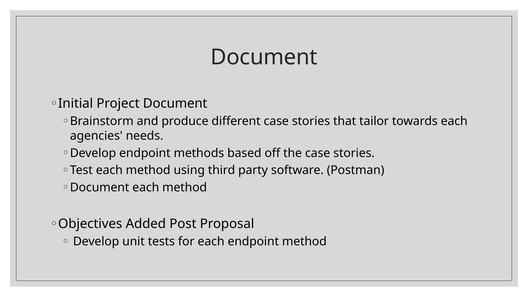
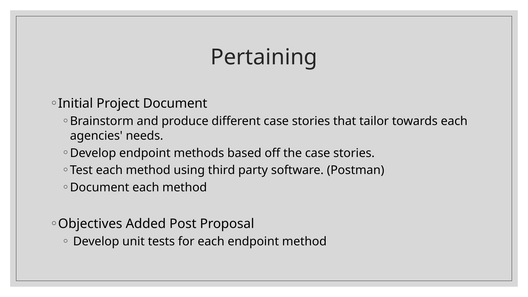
Document at (264, 57): Document -> Pertaining
